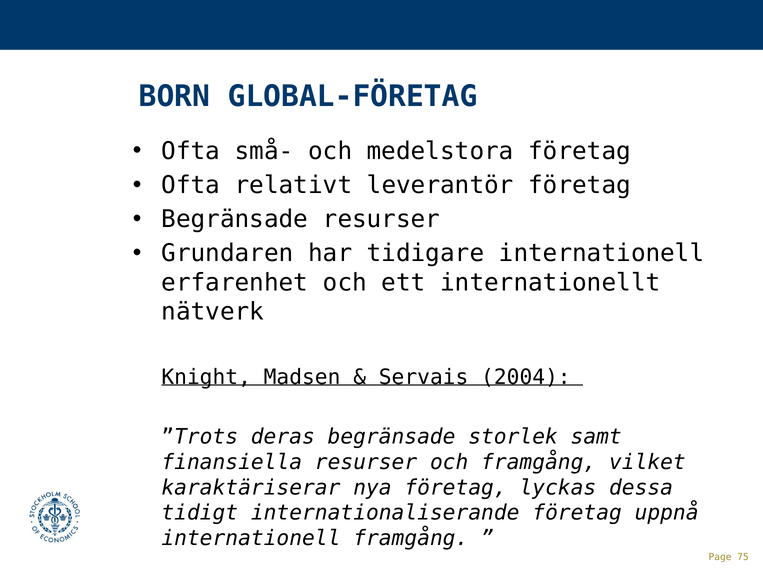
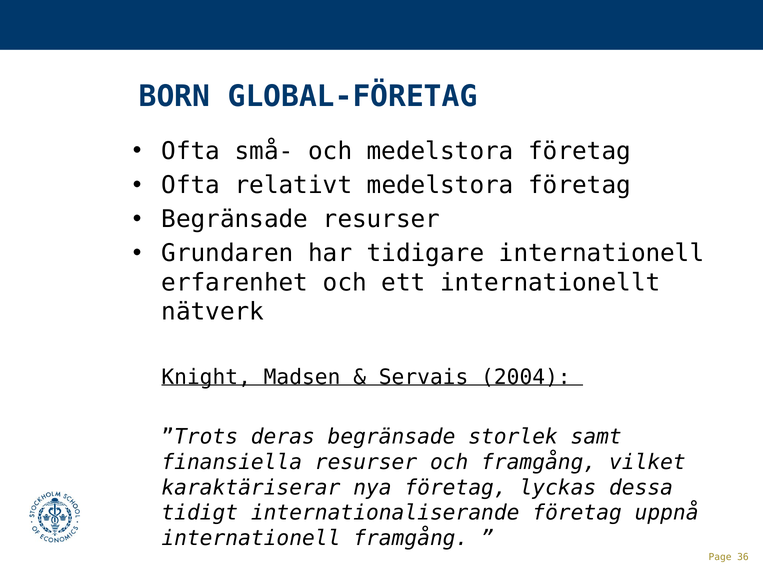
relativt leverantör: leverantör -> medelstora
75: 75 -> 36
